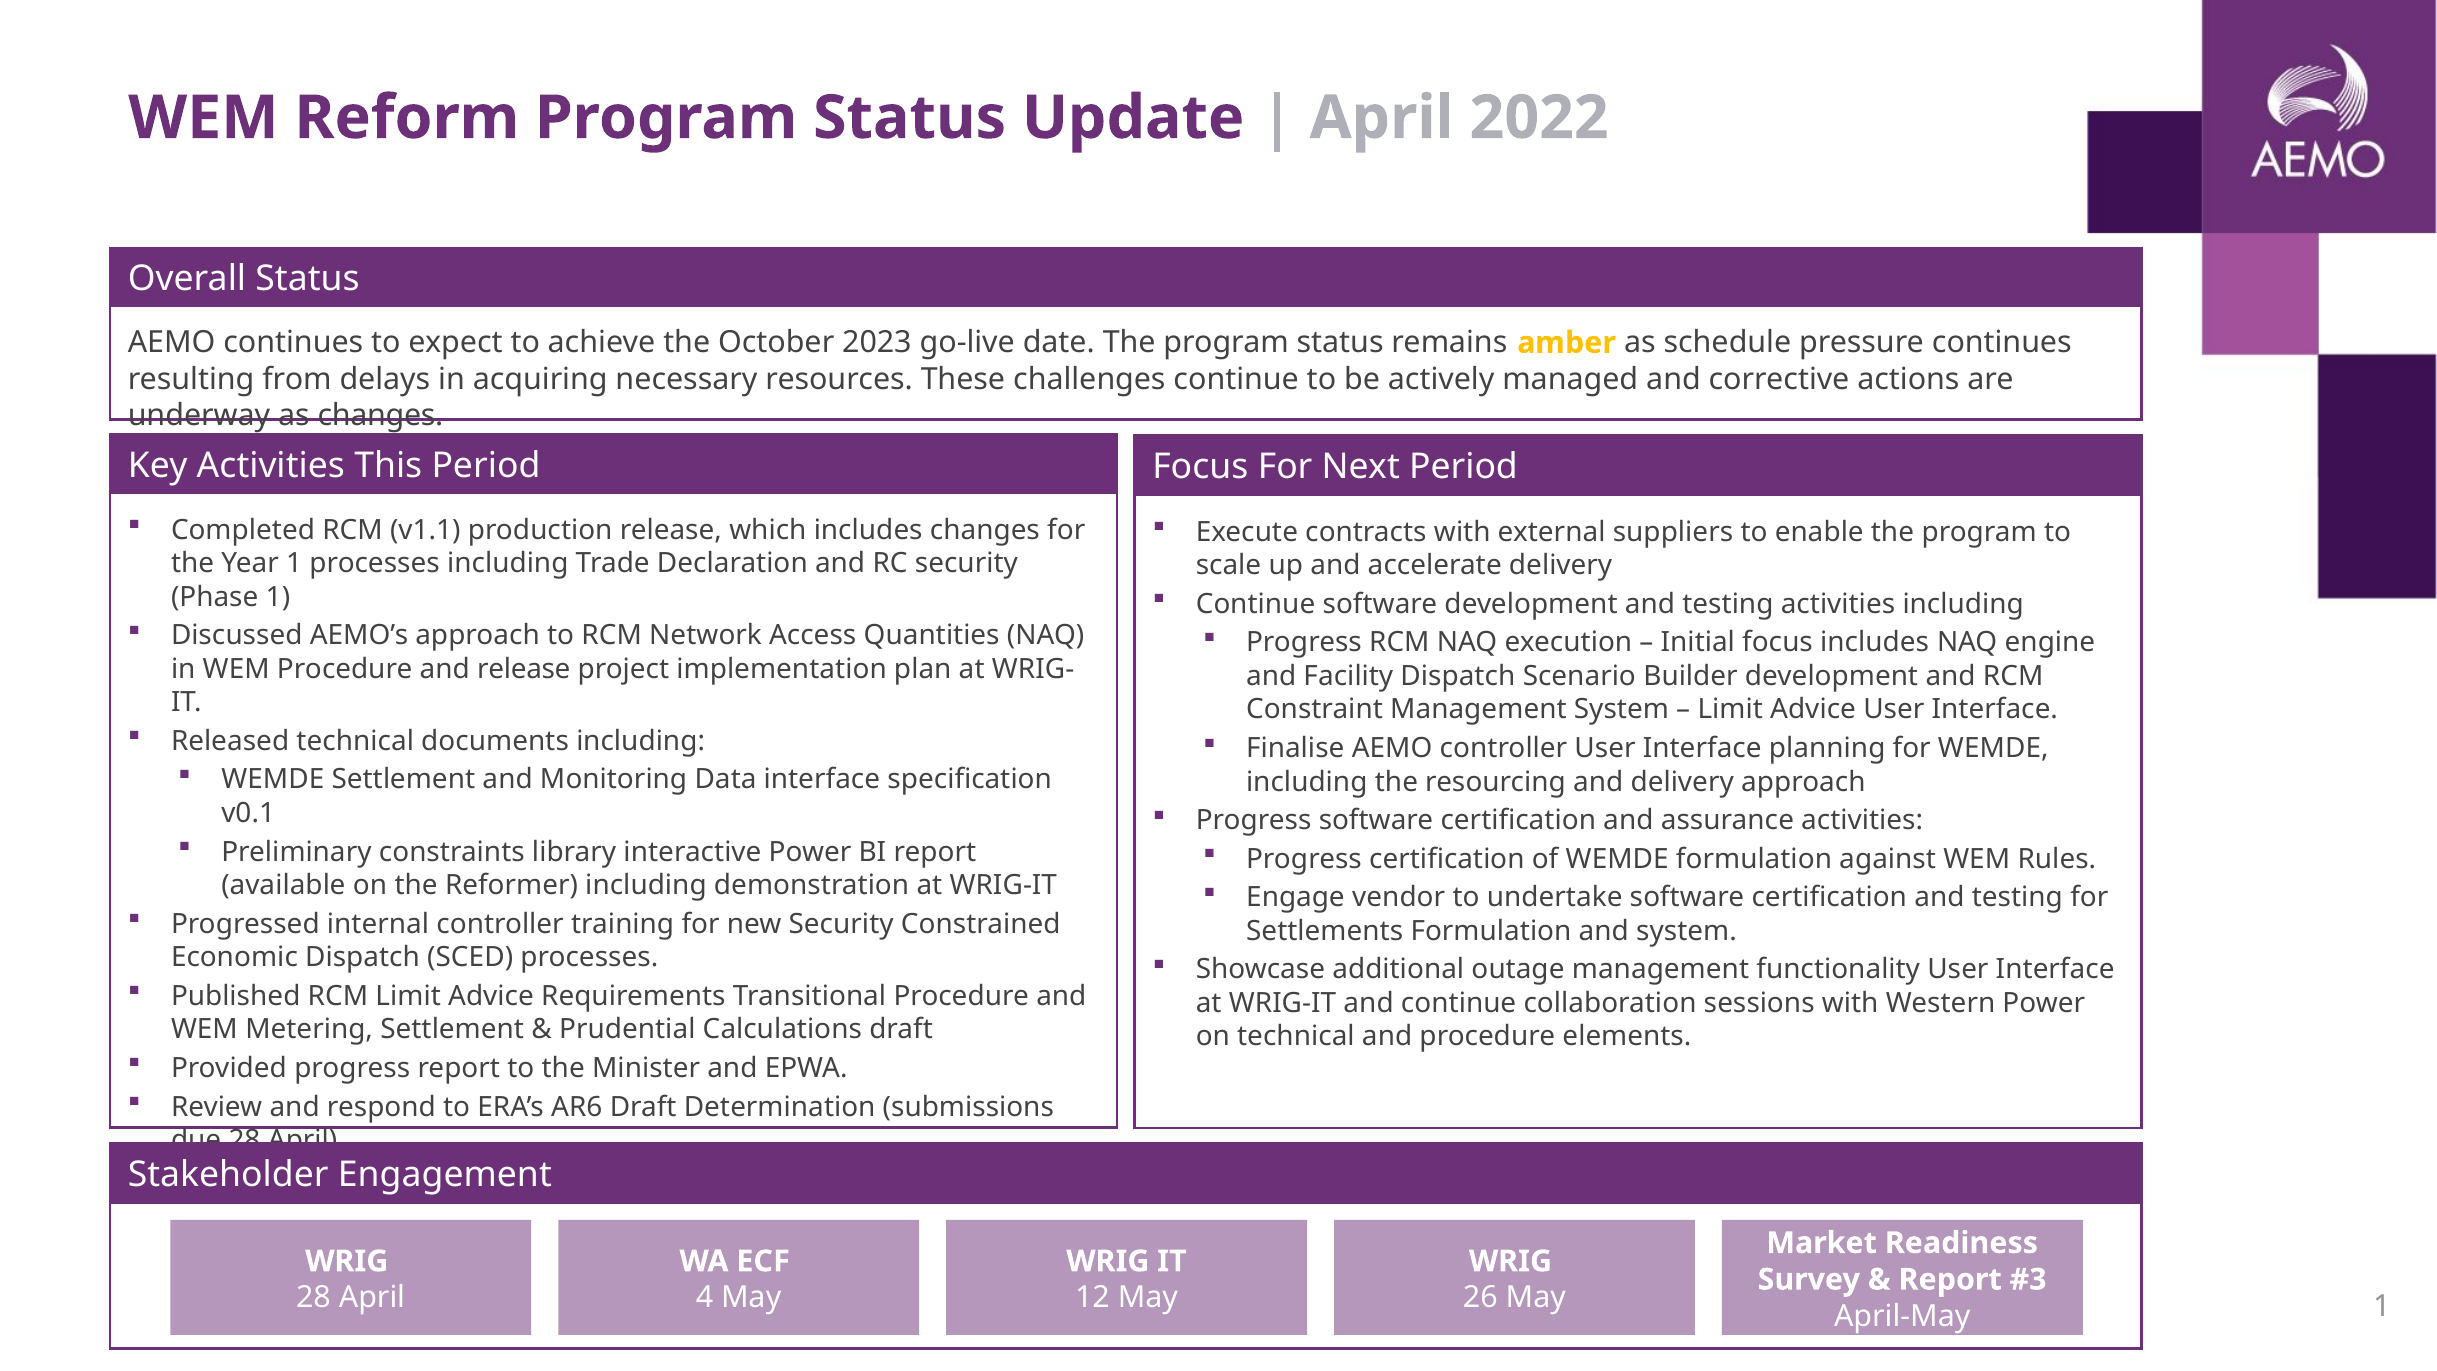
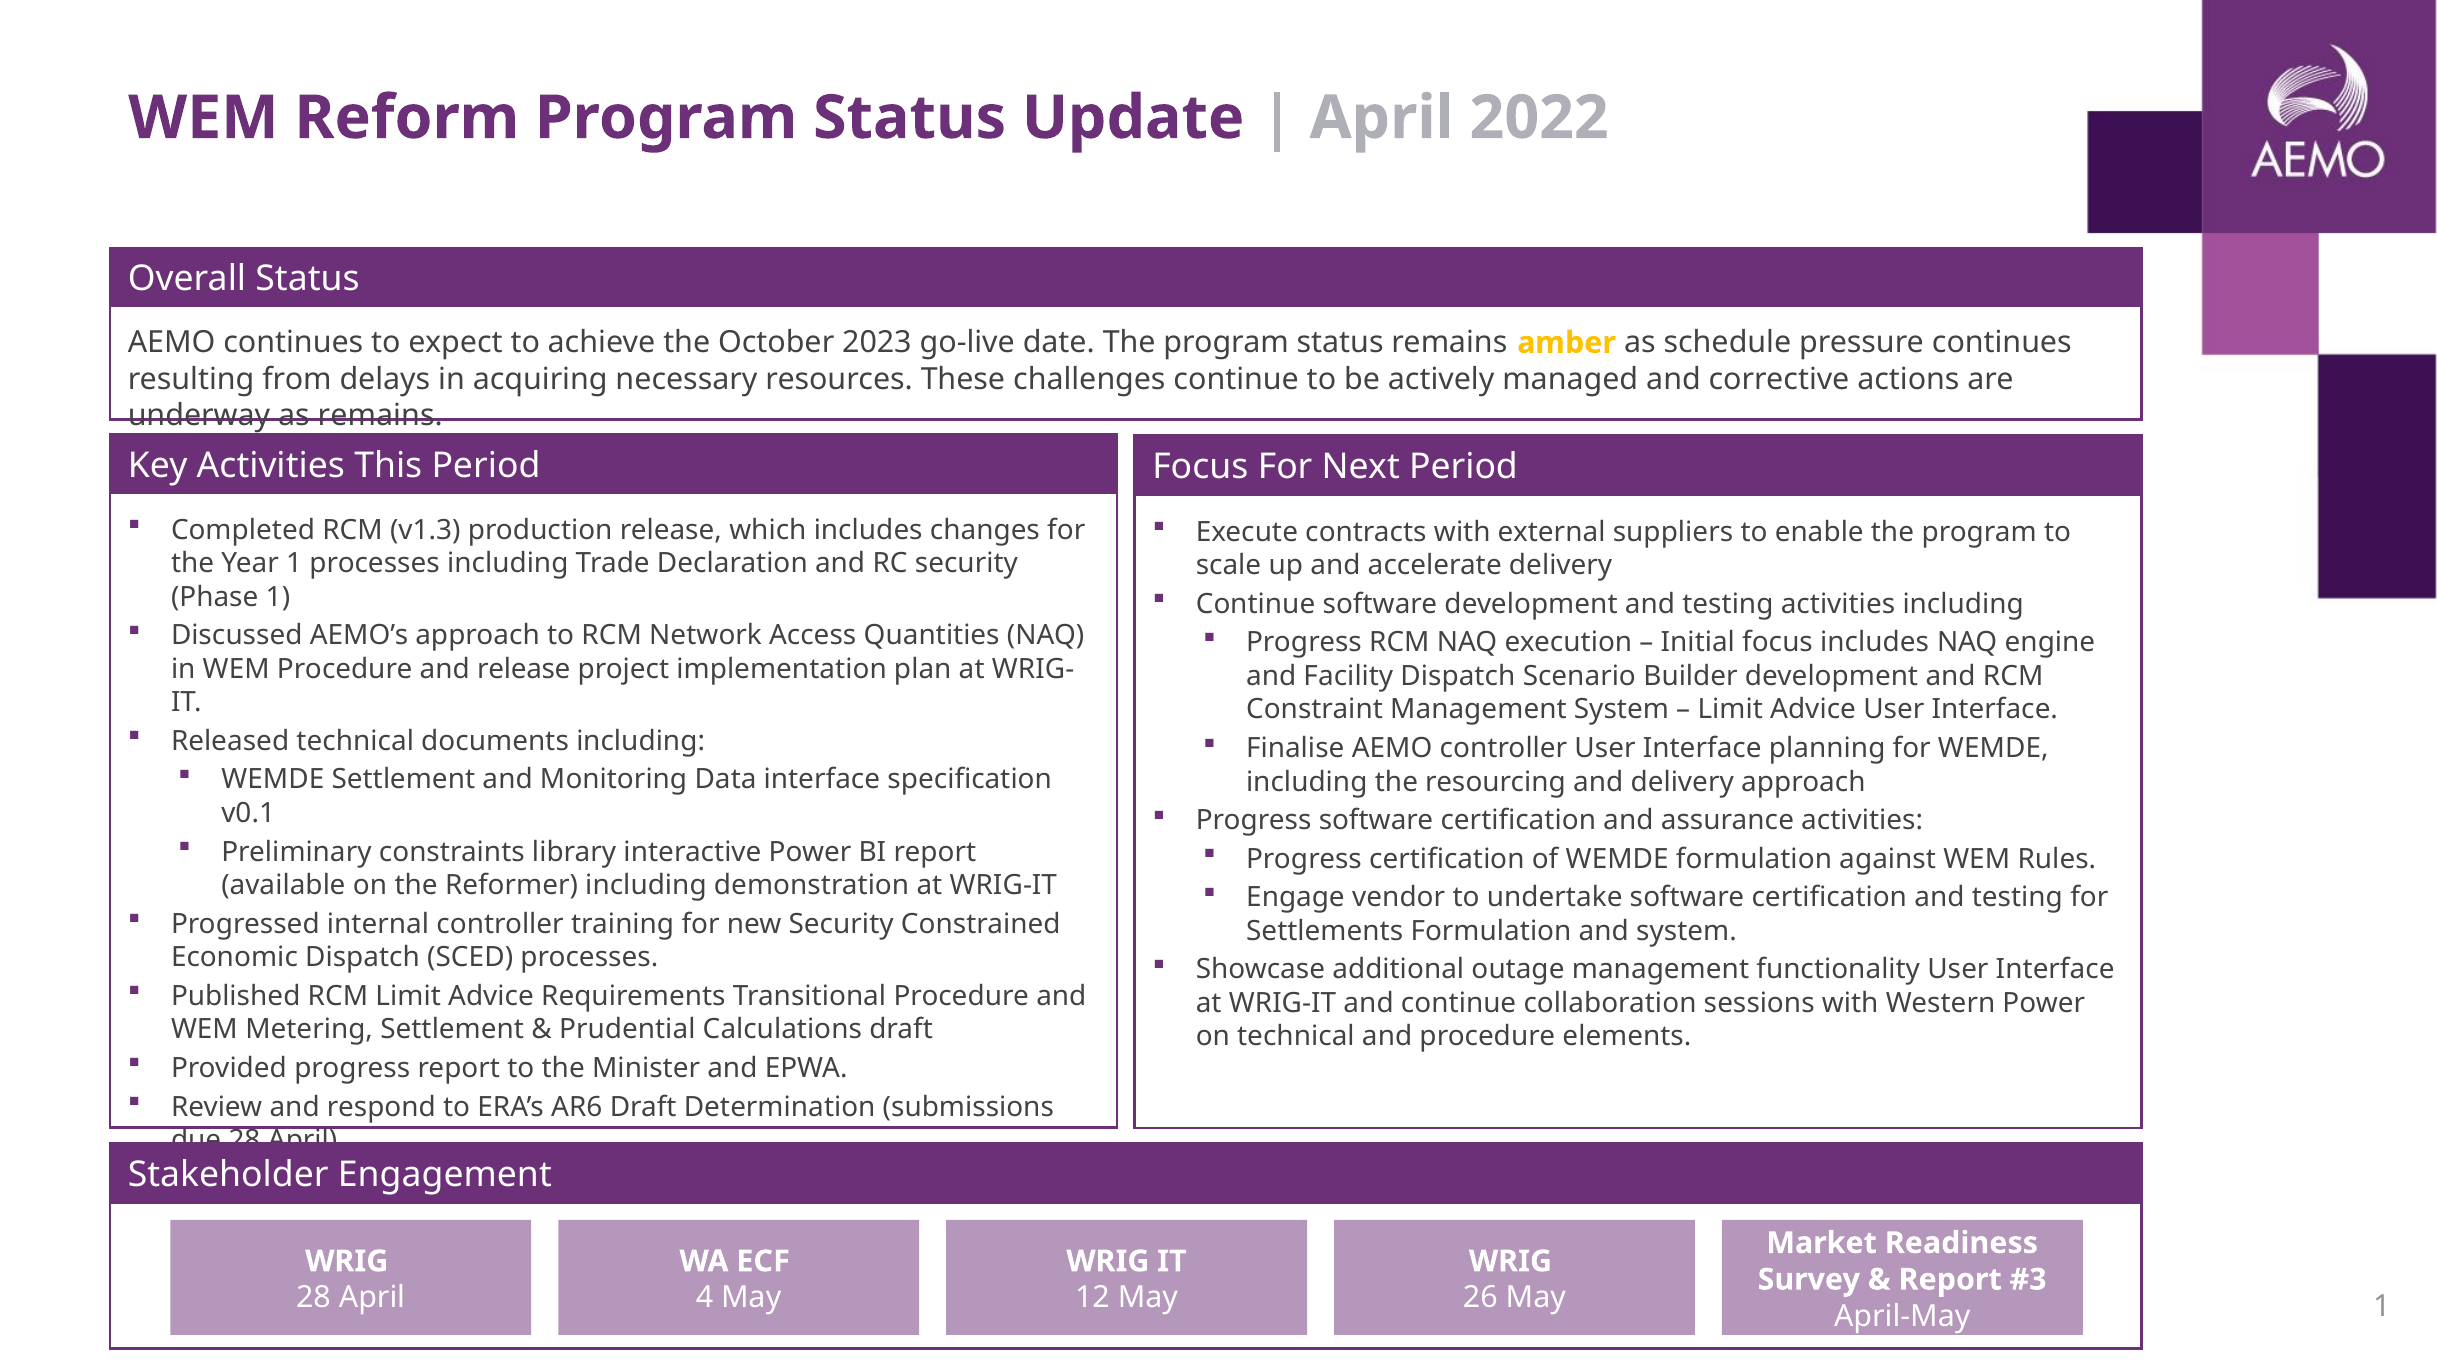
as changes: changes -> remains
v1.1: v1.1 -> v1.3
